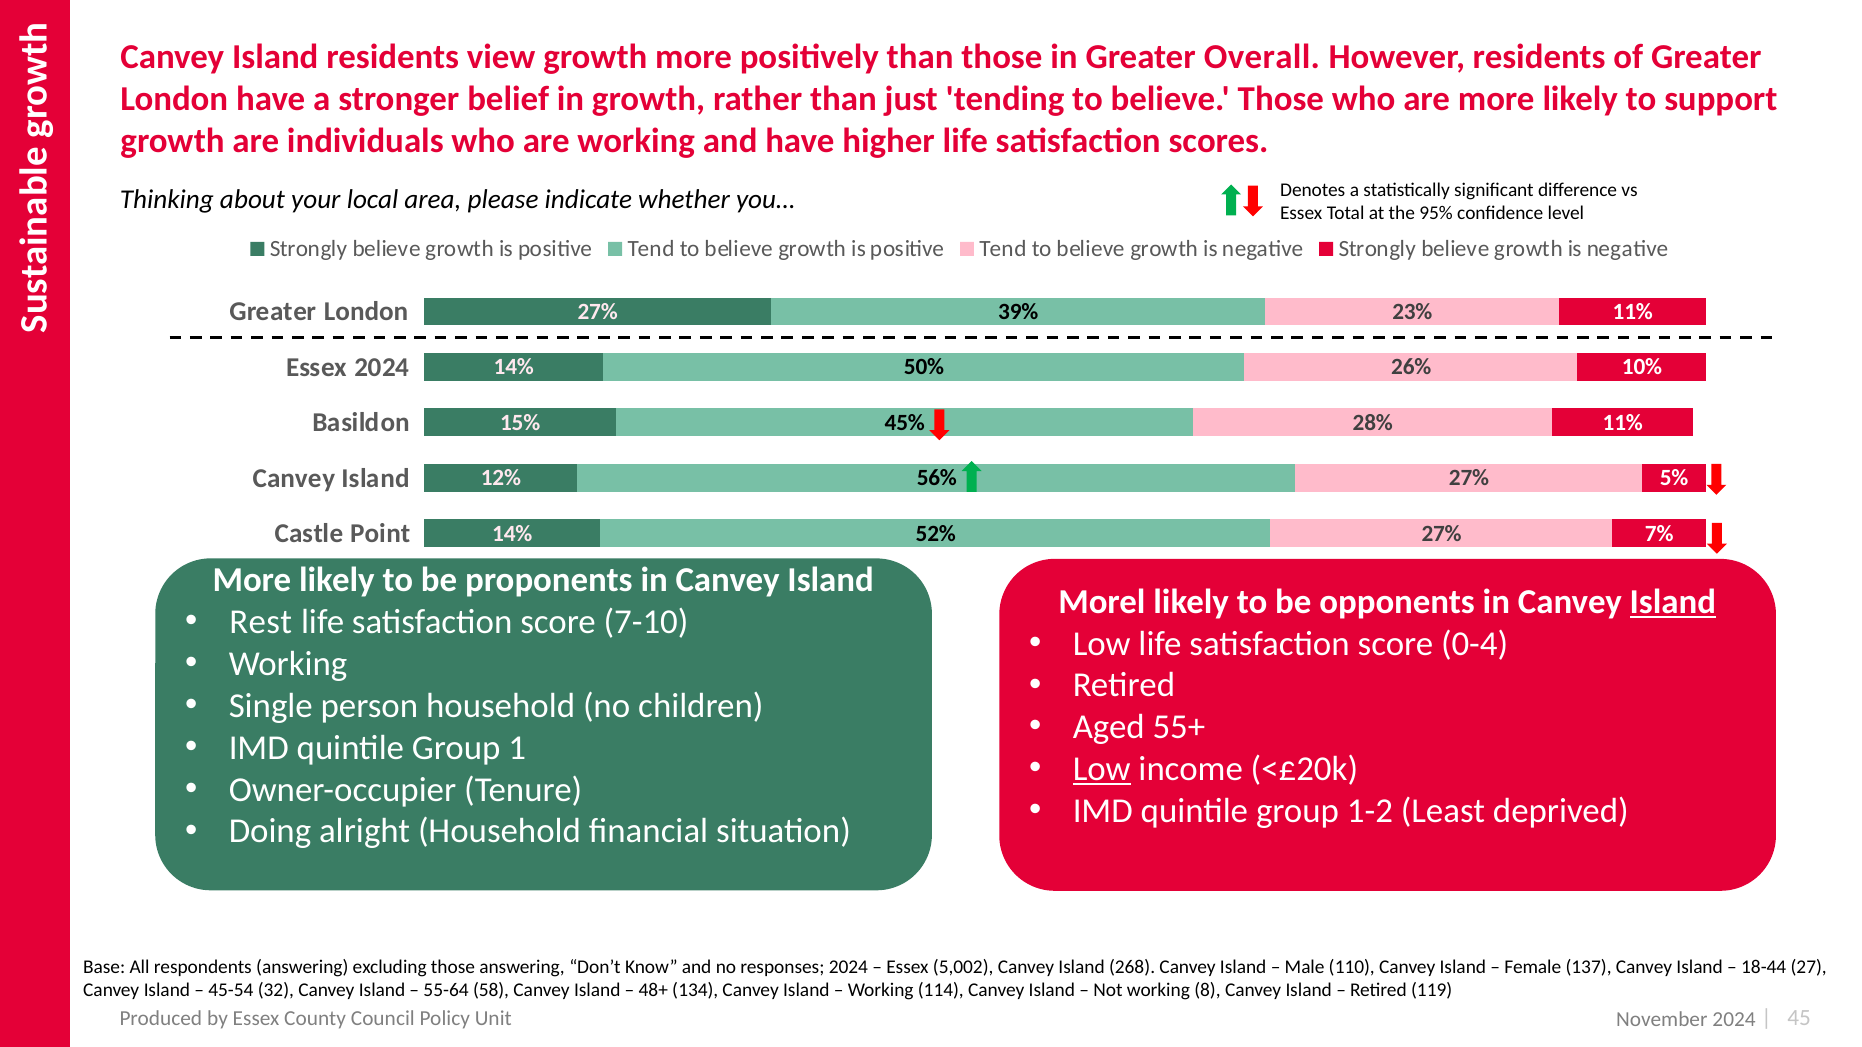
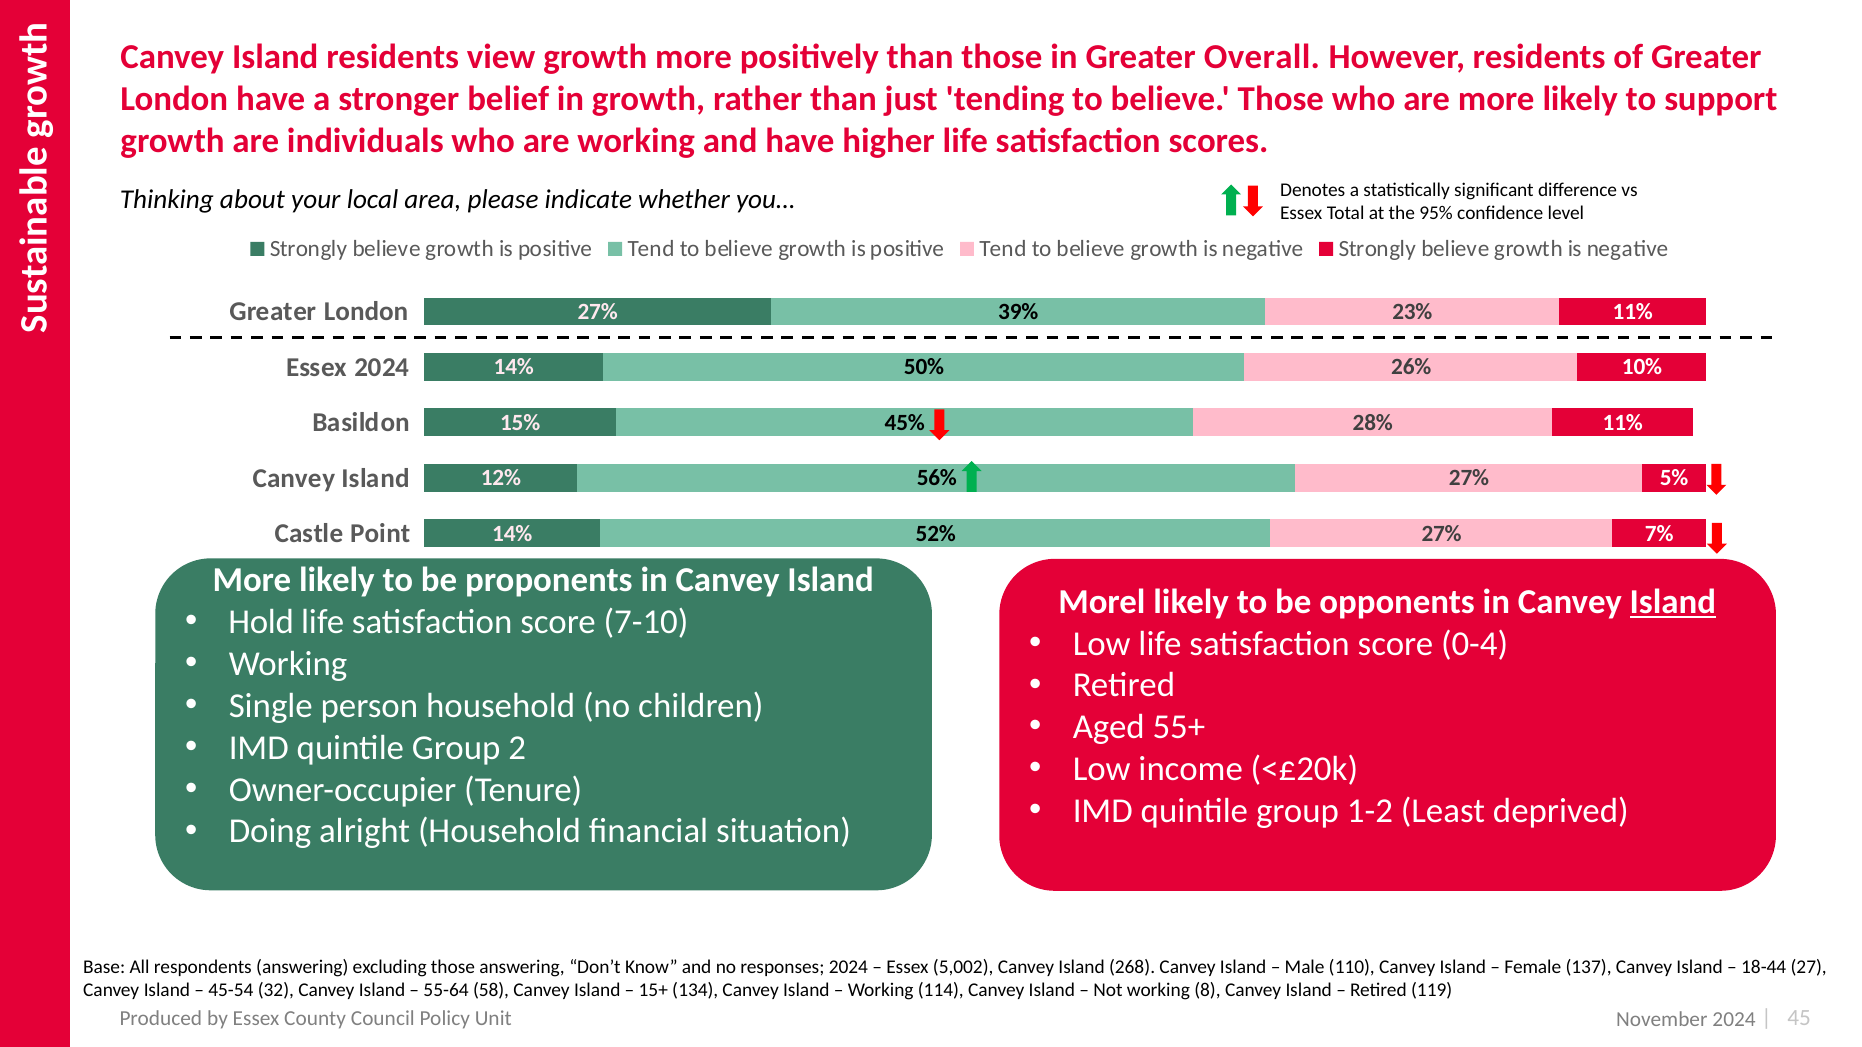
Rest: Rest -> Hold
1: 1 -> 2
Low at (1102, 769) underline: present -> none
48+: 48+ -> 15+
